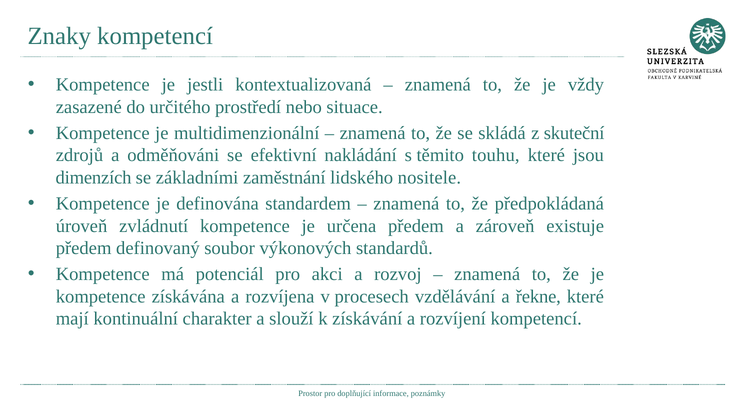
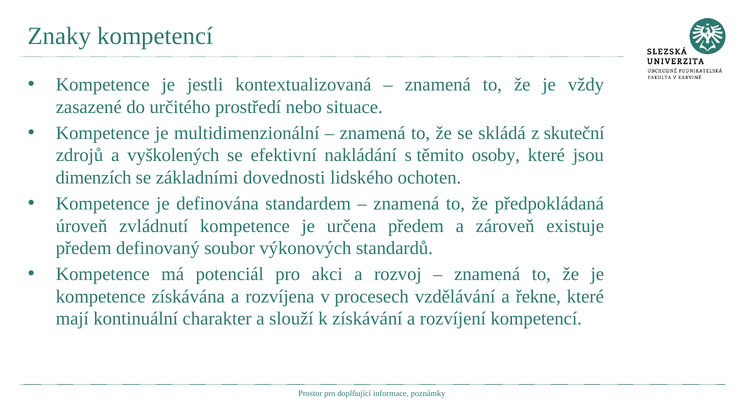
odměňováni: odměňováni -> vyškolených
touhu: touhu -> osoby
zaměstnání: zaměstnání -> dovednosti
nositele: nositele -> ochoten
